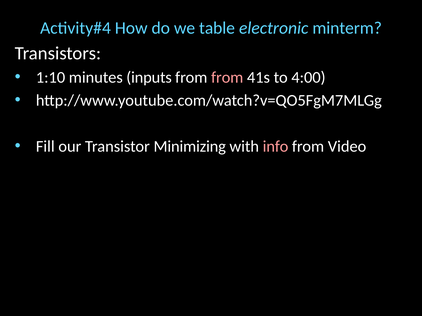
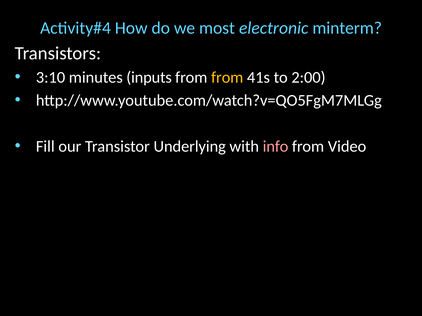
table: table -> most
1:10: 1:10 -> 3:10
from at (227, 78) colour: pink -> yellow
4:00: 4:00 -> 2:00
Minimizing: Minimizing -> Underlying
